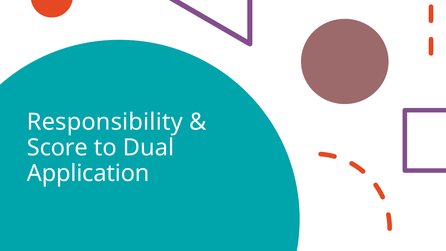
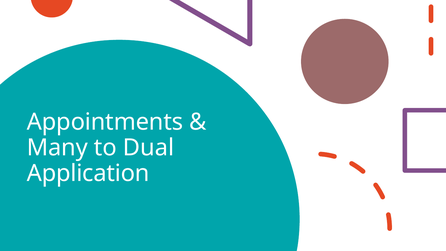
Responsibility: Responsibility -> Appointments
Score: Score -> Many
